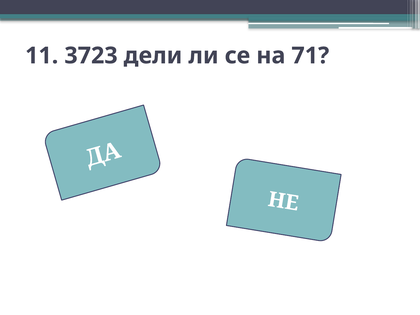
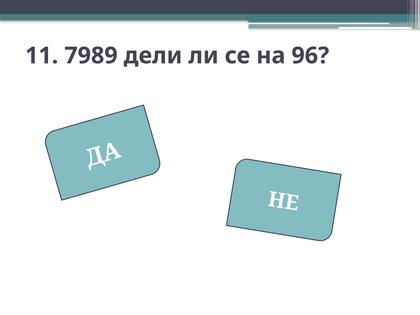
3723: 3723 -> 7989
71: 71 -> 96
